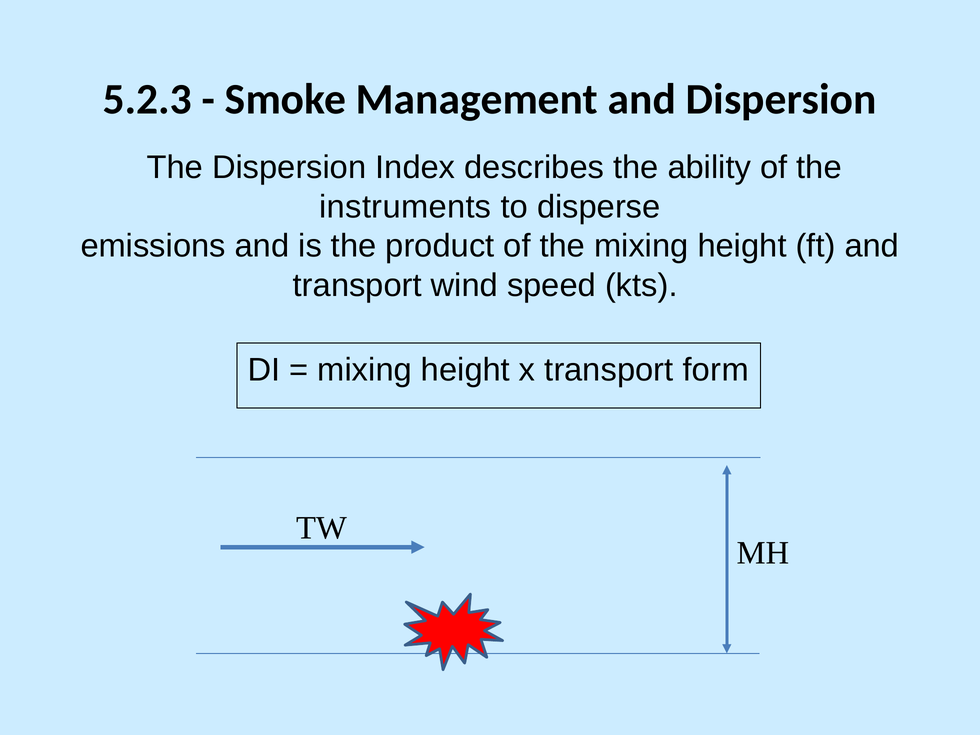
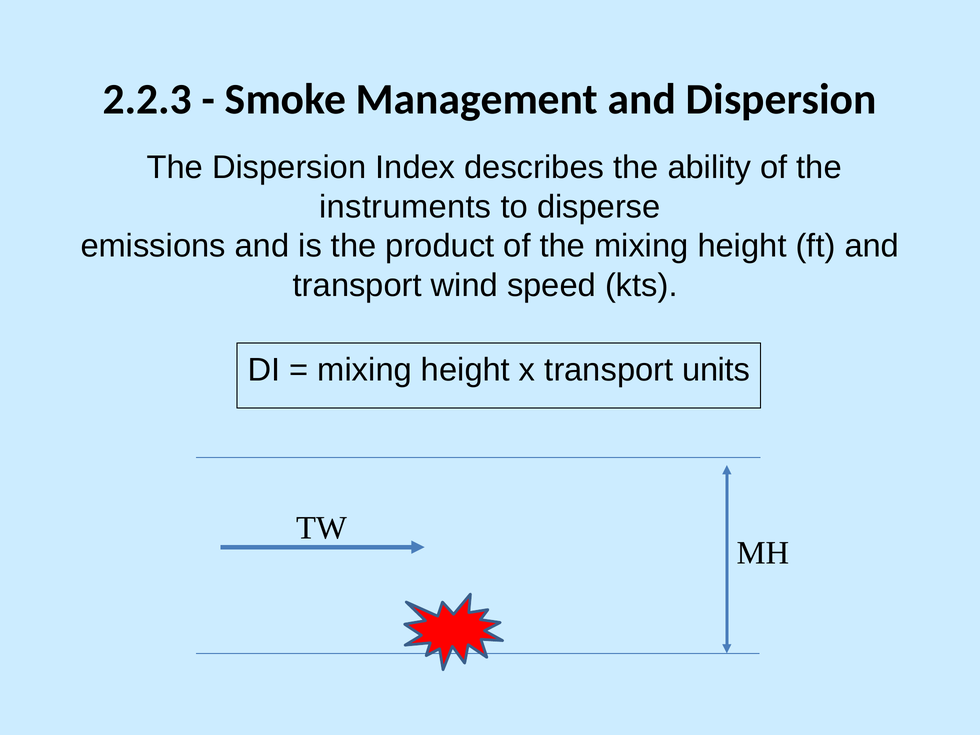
5.2.3: 5.2.3 -> 2.2.3
form: form -> units
